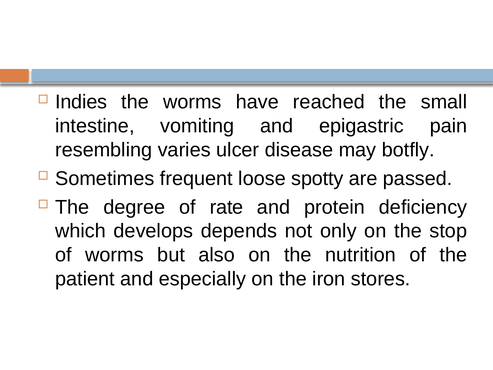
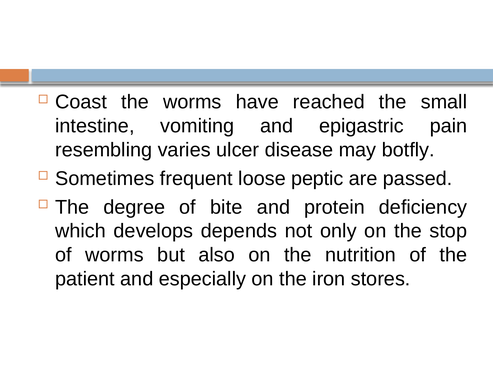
Indies: Indies -> Coast
spotty: spotty -> peptic
rate: rate -> bite
